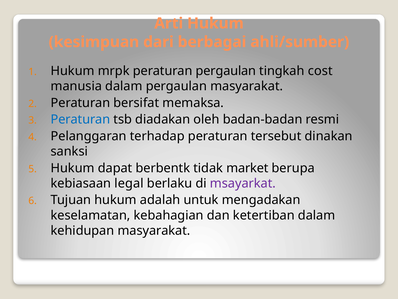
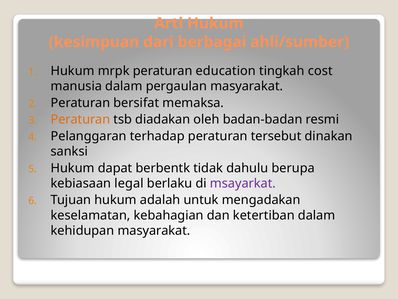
peraturan pergaulan: pergaulan -> education
Peraturan at (80, 119) colour: blue -> orange
market: market -> dahulu
